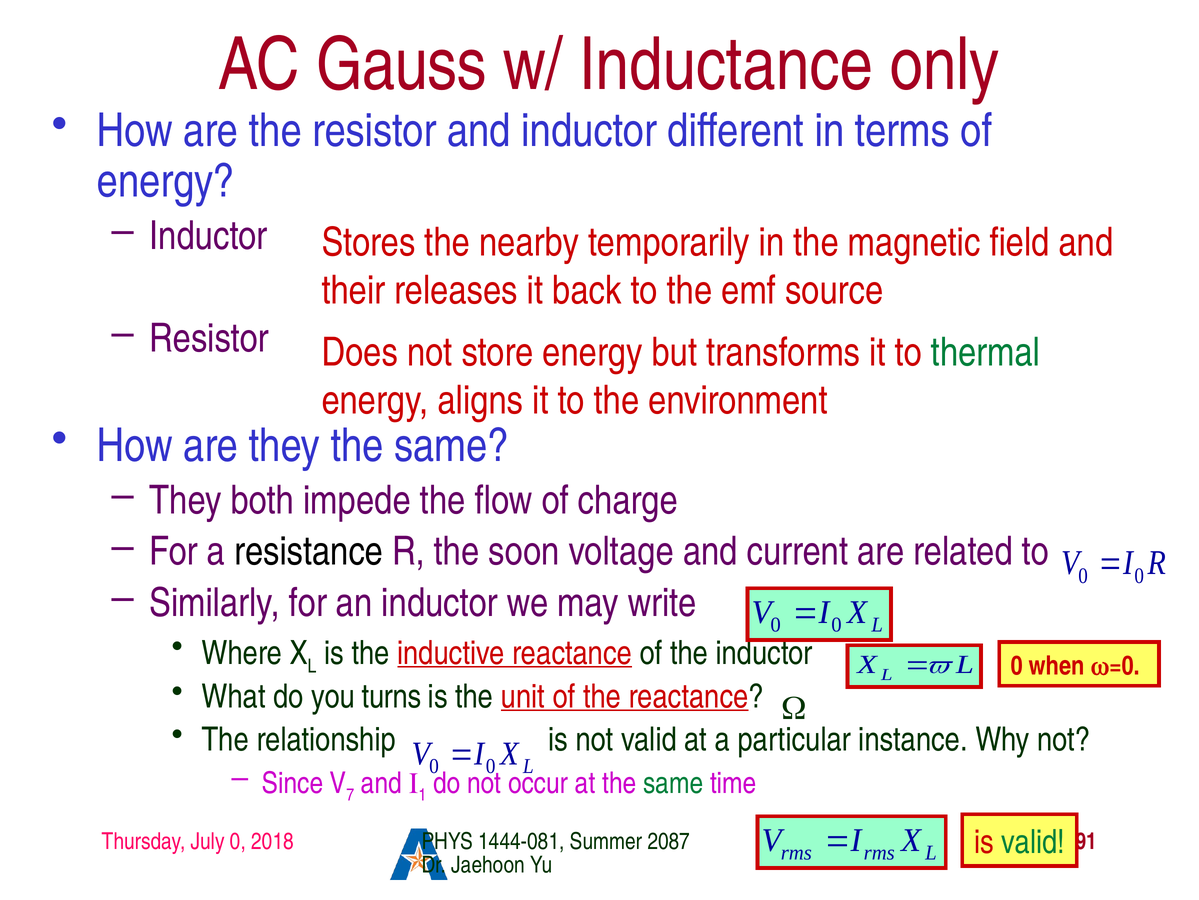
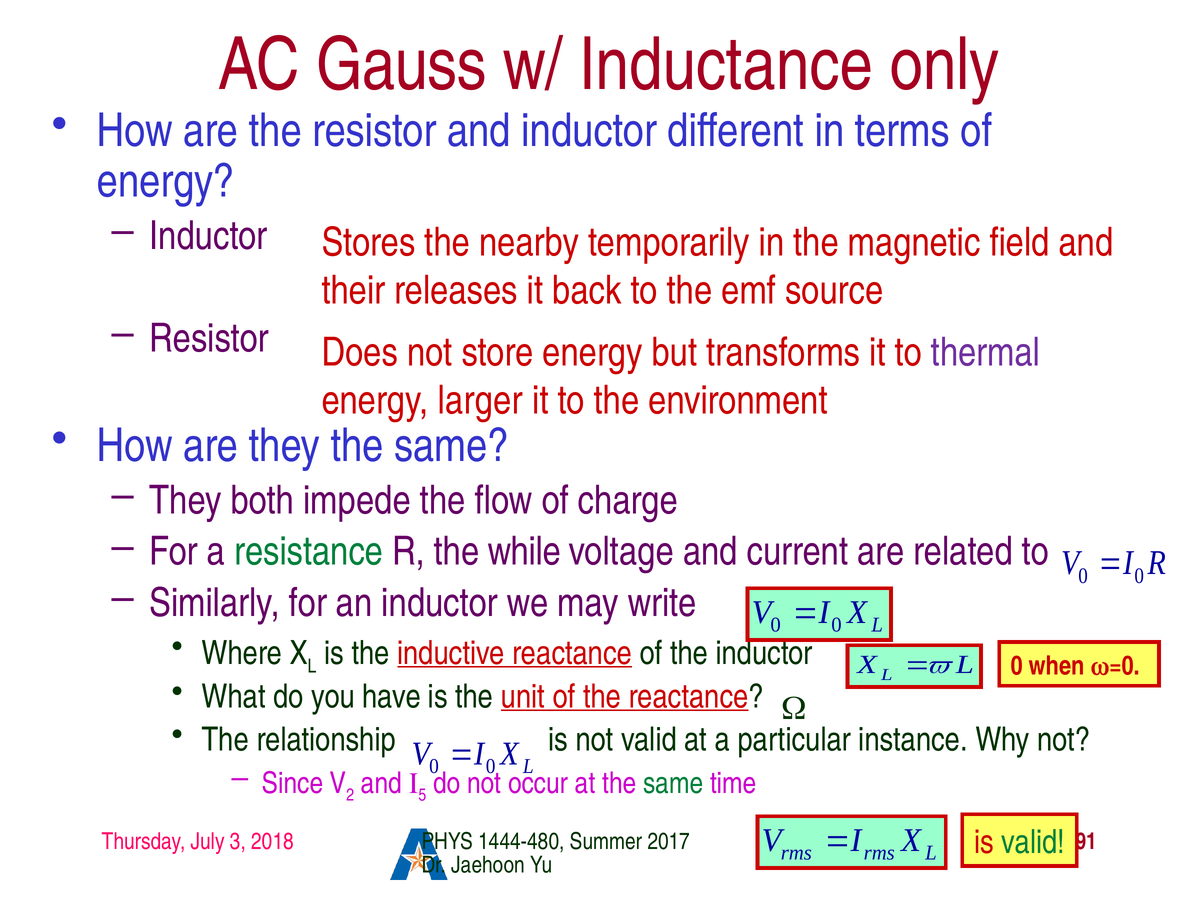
thermal colour: green -> purple
aligns: aligns -> larger
resistance colour: black -> green
soon: soon -> while
turns: turns -> have
7: 7 -> 2
1: 1 -> 5
July 0: 0 -> 3
1444-081: 1444-081 -> 1444-480
2087: 2087 -> 2017
